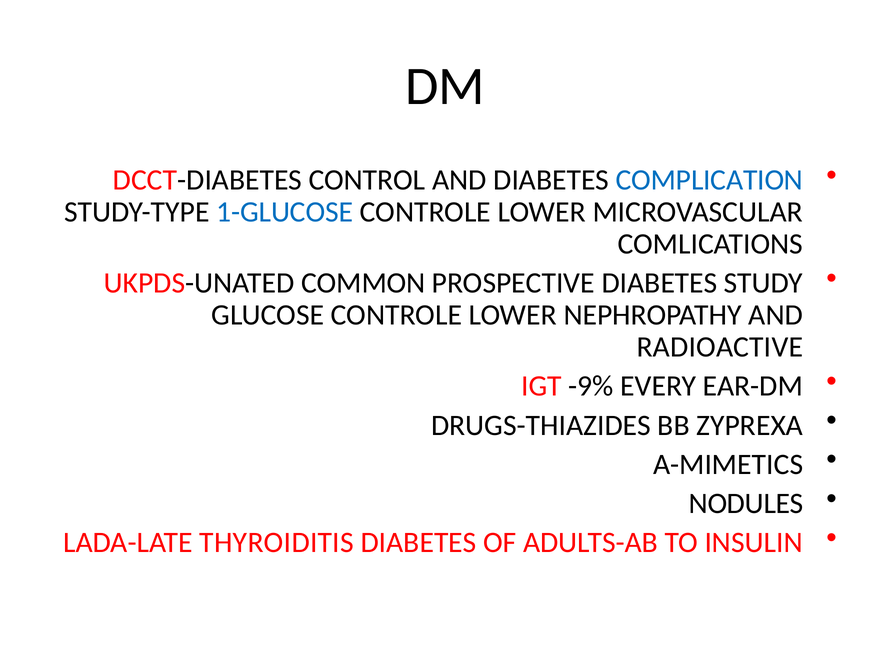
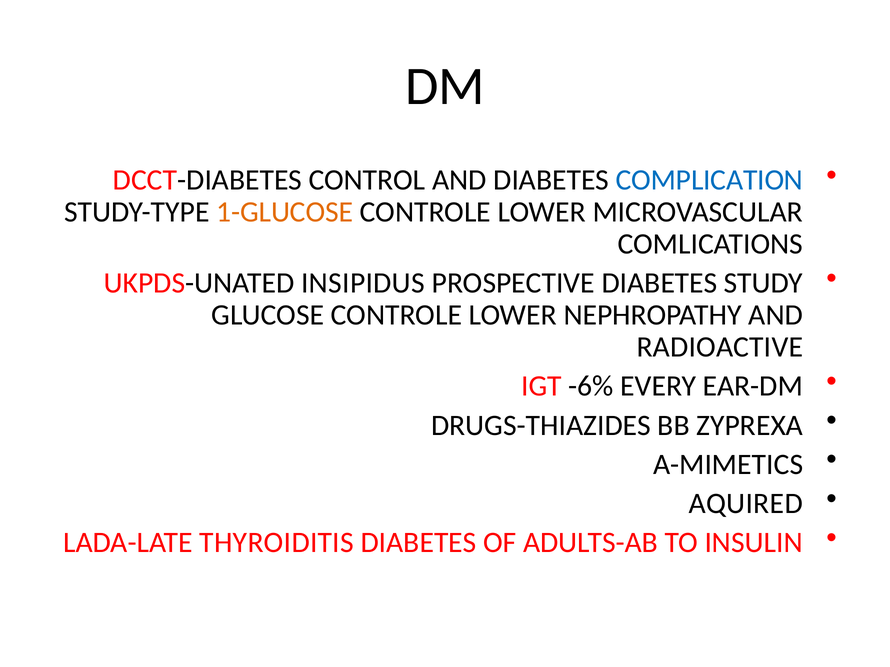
1-GLUCOSE colour: blue -> orange
COMMON: COMMON -> INSIPIDUS
-9%: -9% -> -6%
NODULES: NODULES -> AQUIRED
